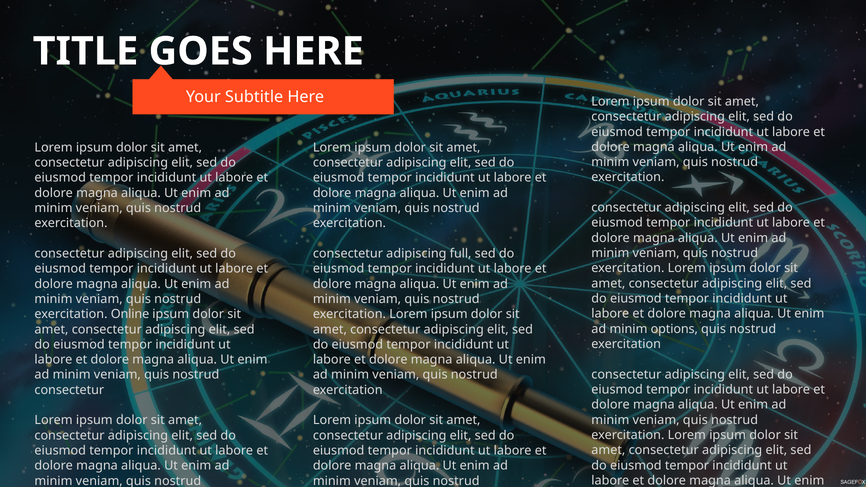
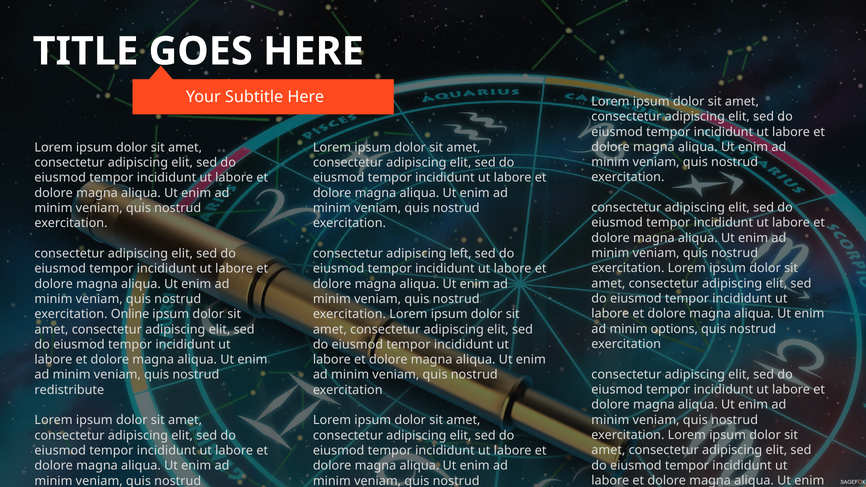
full: full -> left
consectetur at (69, 390): consectetur -> redistribute
